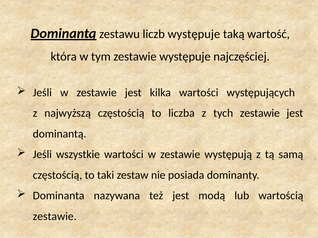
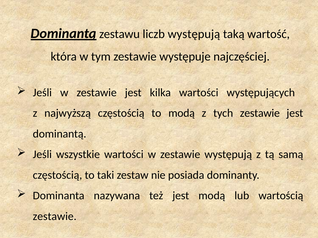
liczb występuje: występuje -> występują
to liczba: liczba -> modą
